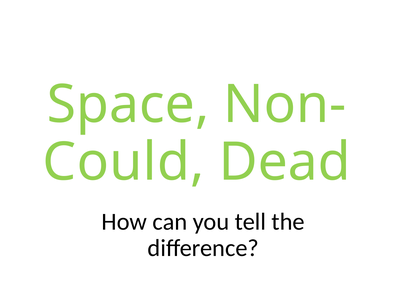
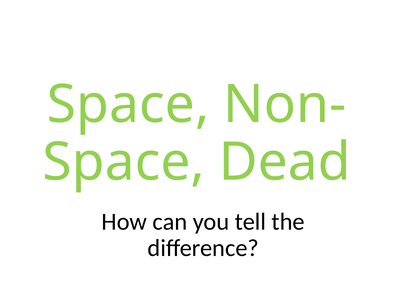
Could at (124, 162): Could -> Space
